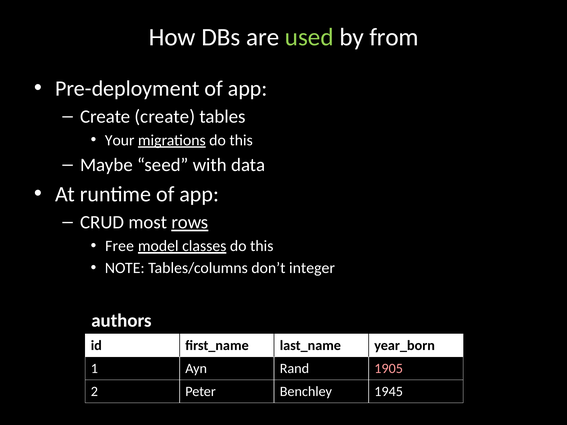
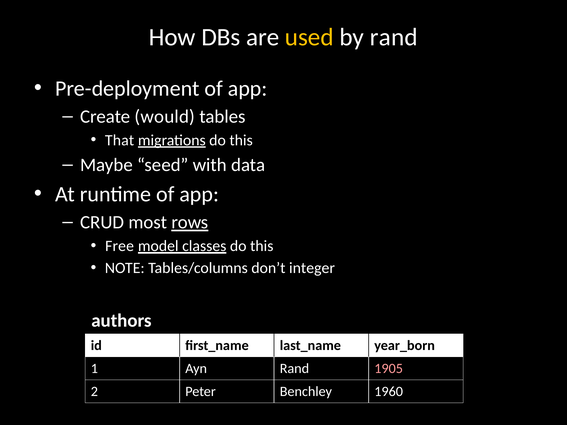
used colour: light green -> yellow
by from: from -> rand
Create create: create -> would
Your: Your -> That
1945: 1945 -> 1960
